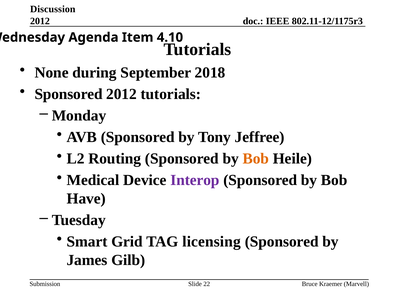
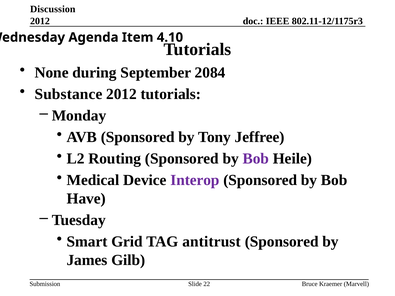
2018: 2018 -> 2084
Sponsored at (69, 94): Sponsored -> Substance
Bob at (256, 159) colour: orange -> purple
licensing: licensing -> antitrust
